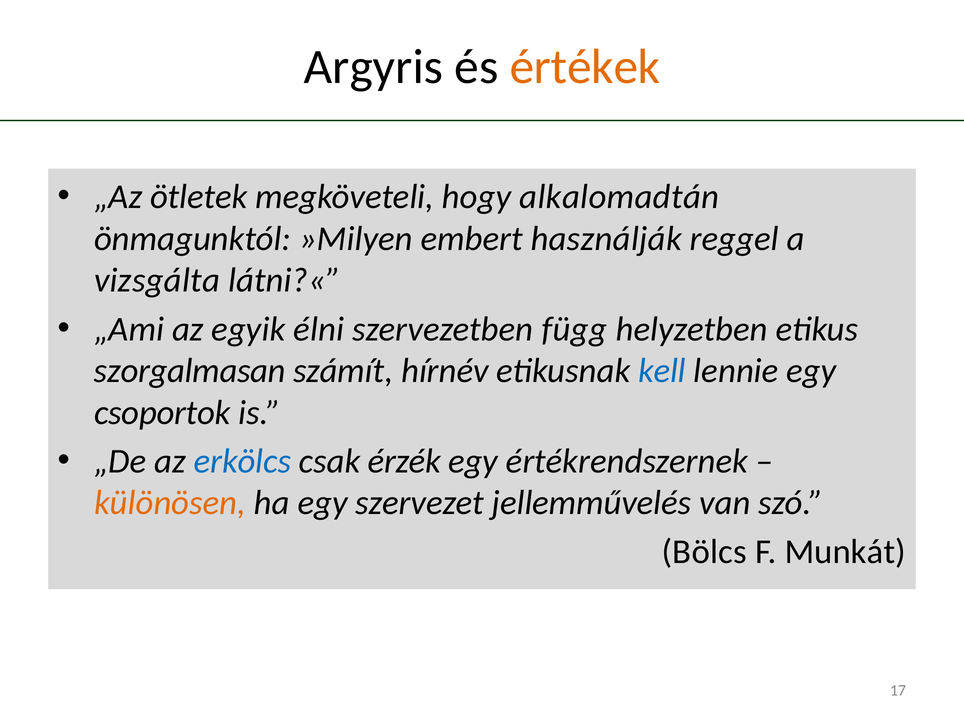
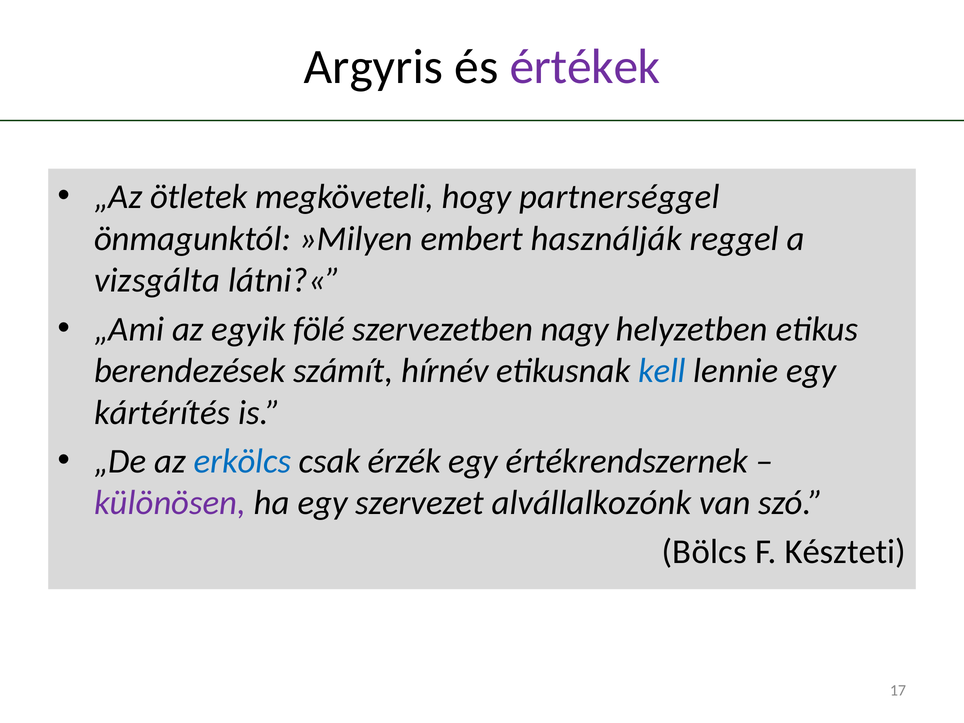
értékek colour: orange -> purple
alkalomadtán: alkalomadtán -> partnerséggel
élni: élni -> fölé
függ: függ -> nagy
szorgalmasan: szorgalmasan -> berendezések
csoportok: csoportok -> kártérítés
különösen colour: orange -> purple
jellemművelés: jellemművelés -> alvállalkozónk
Munkát: Munkát -> Készteti
